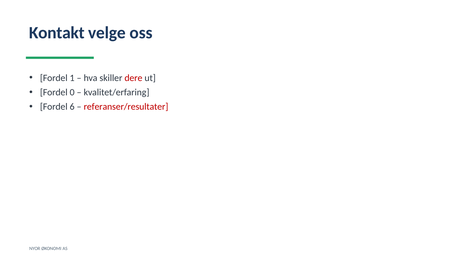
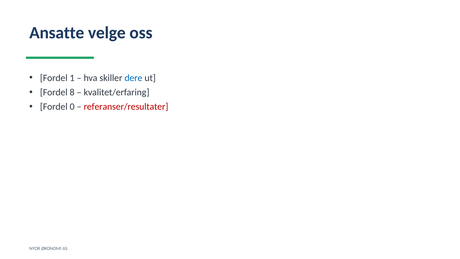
Kontakt: Kontakt -> Ansatte
dere colour: red -> blue
0: 0 -> 8
6: 6 -> 0
